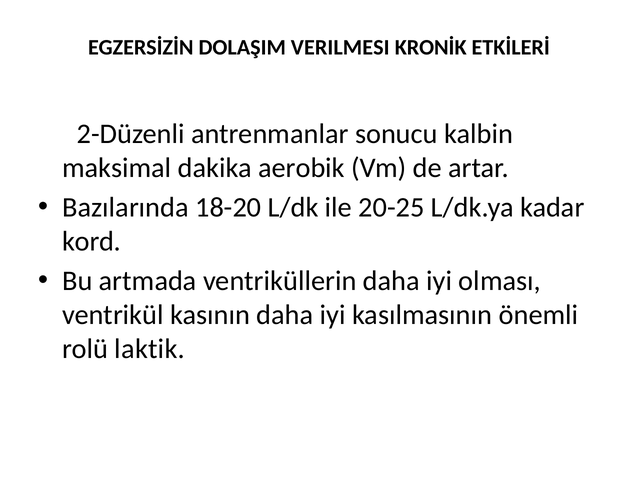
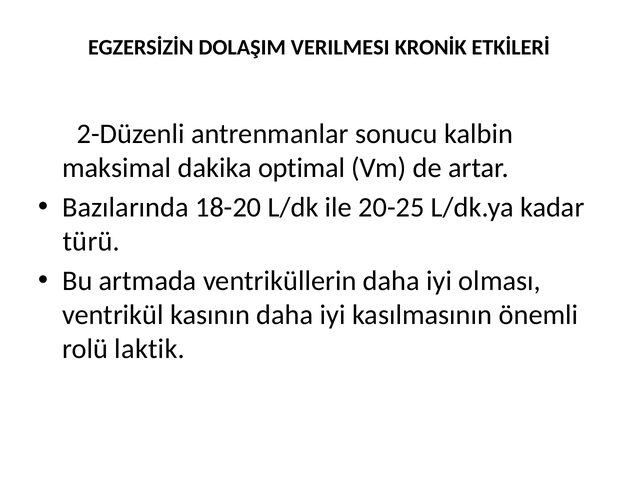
aerobik: aerobik -> optimal
kord: kord -> türü
